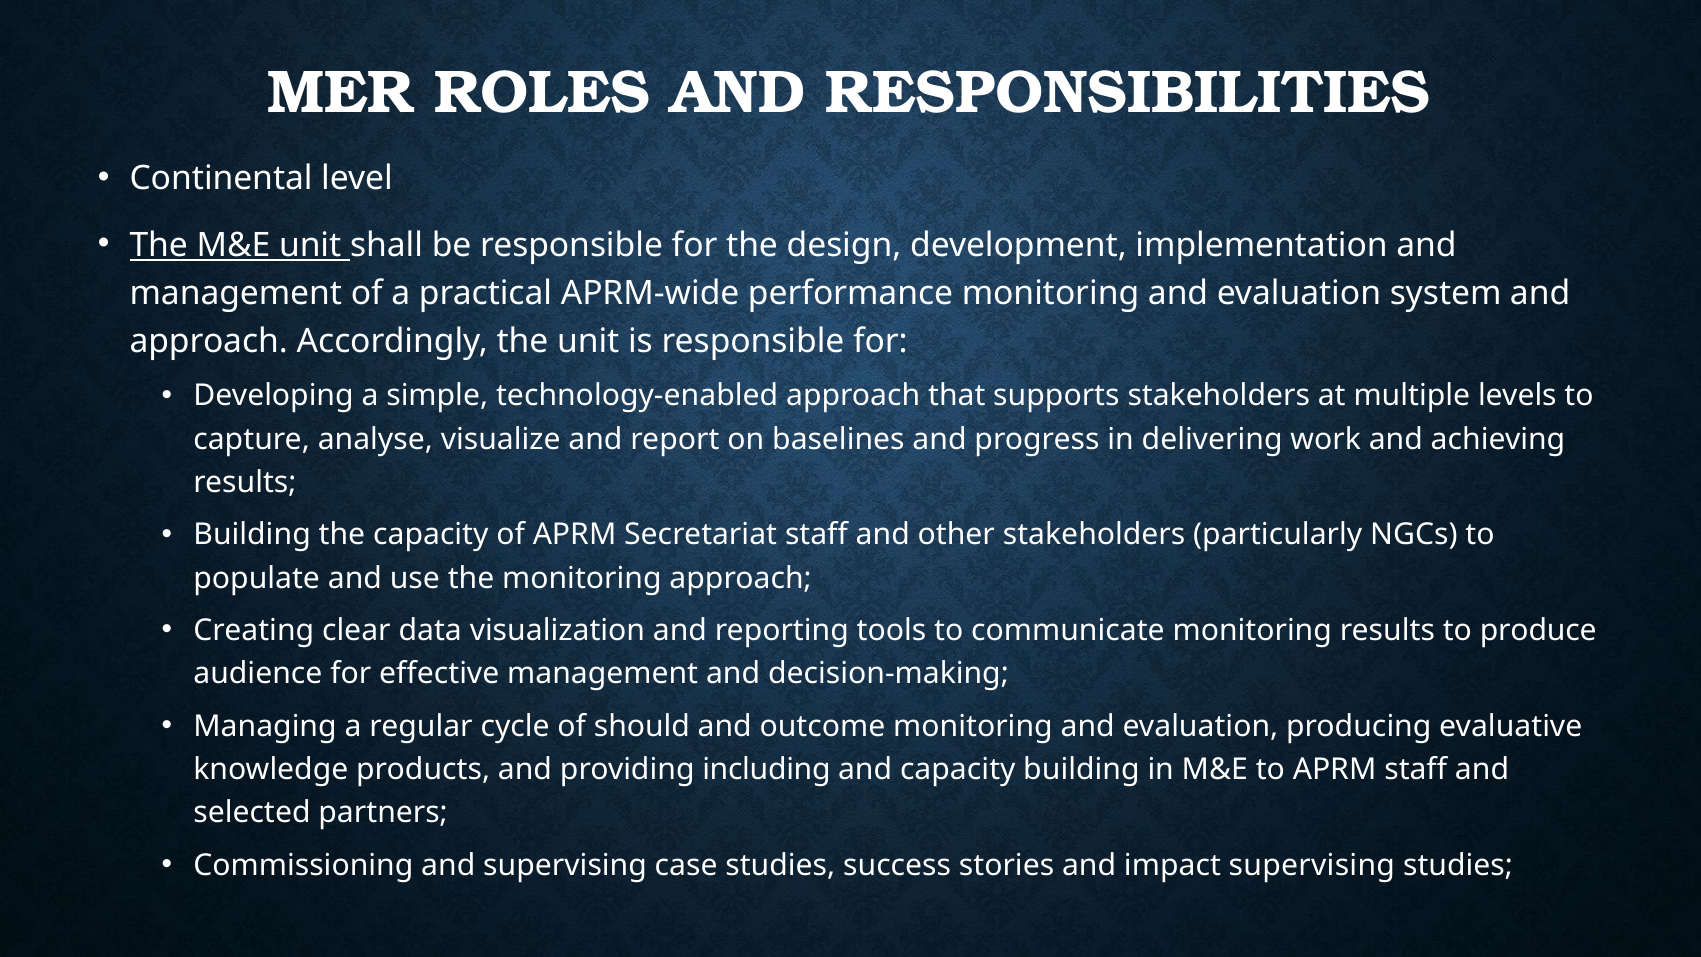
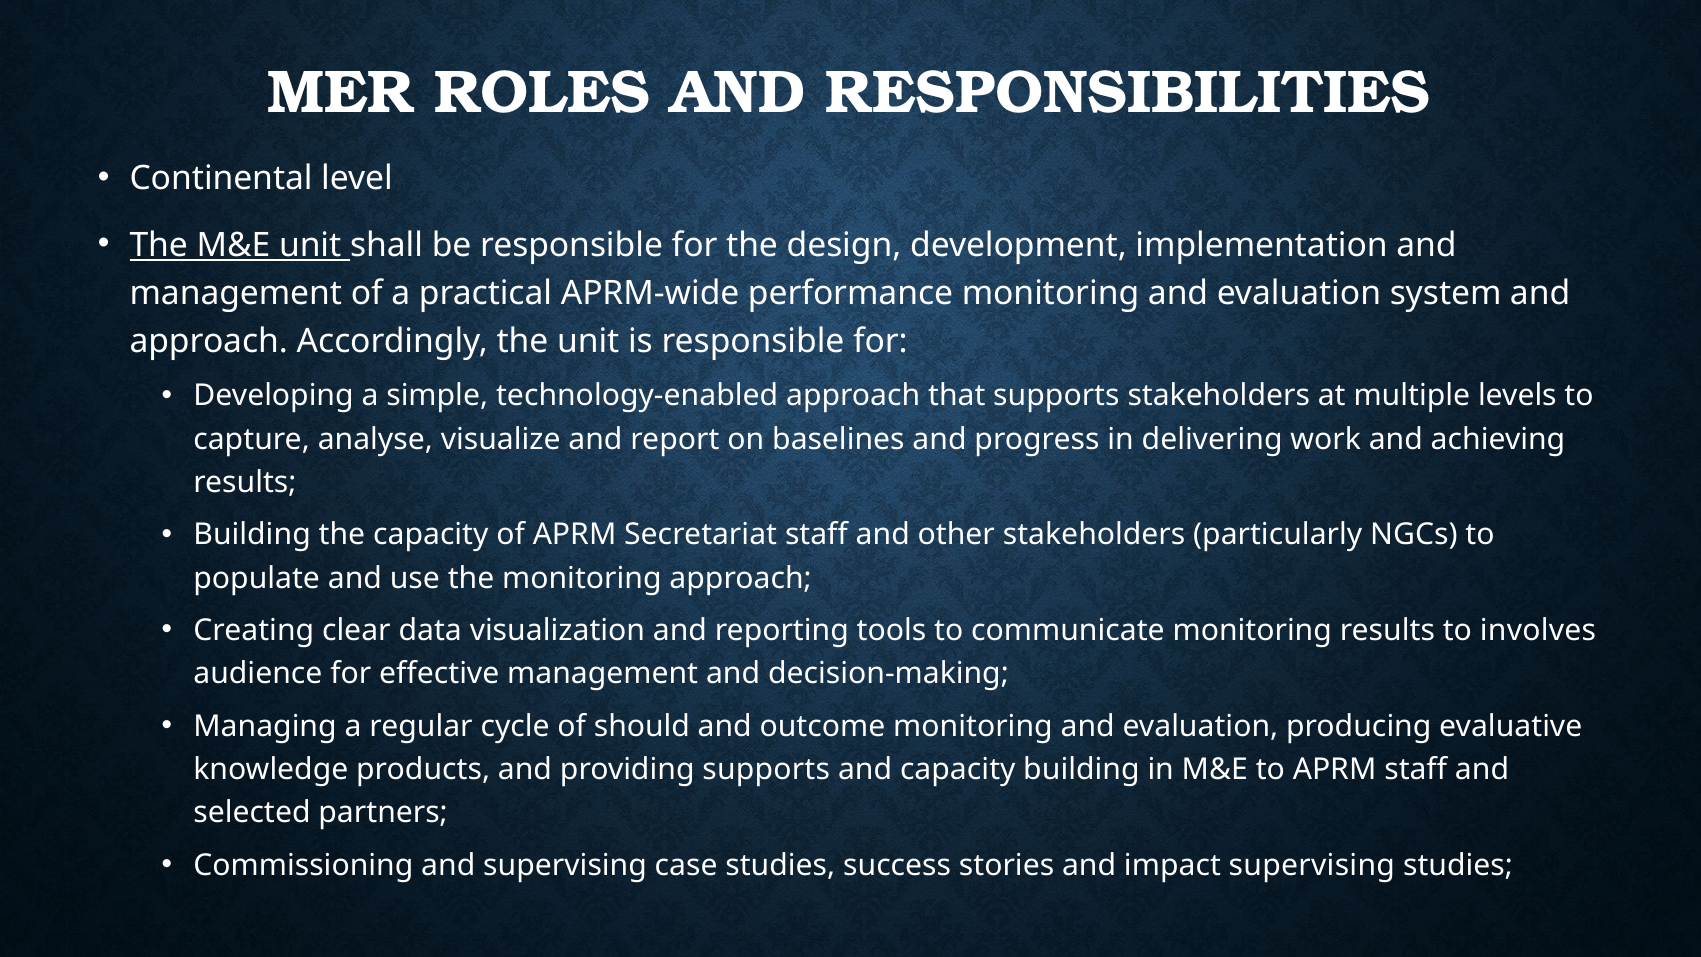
produce: produce -> involves
providing including: including -> supports
